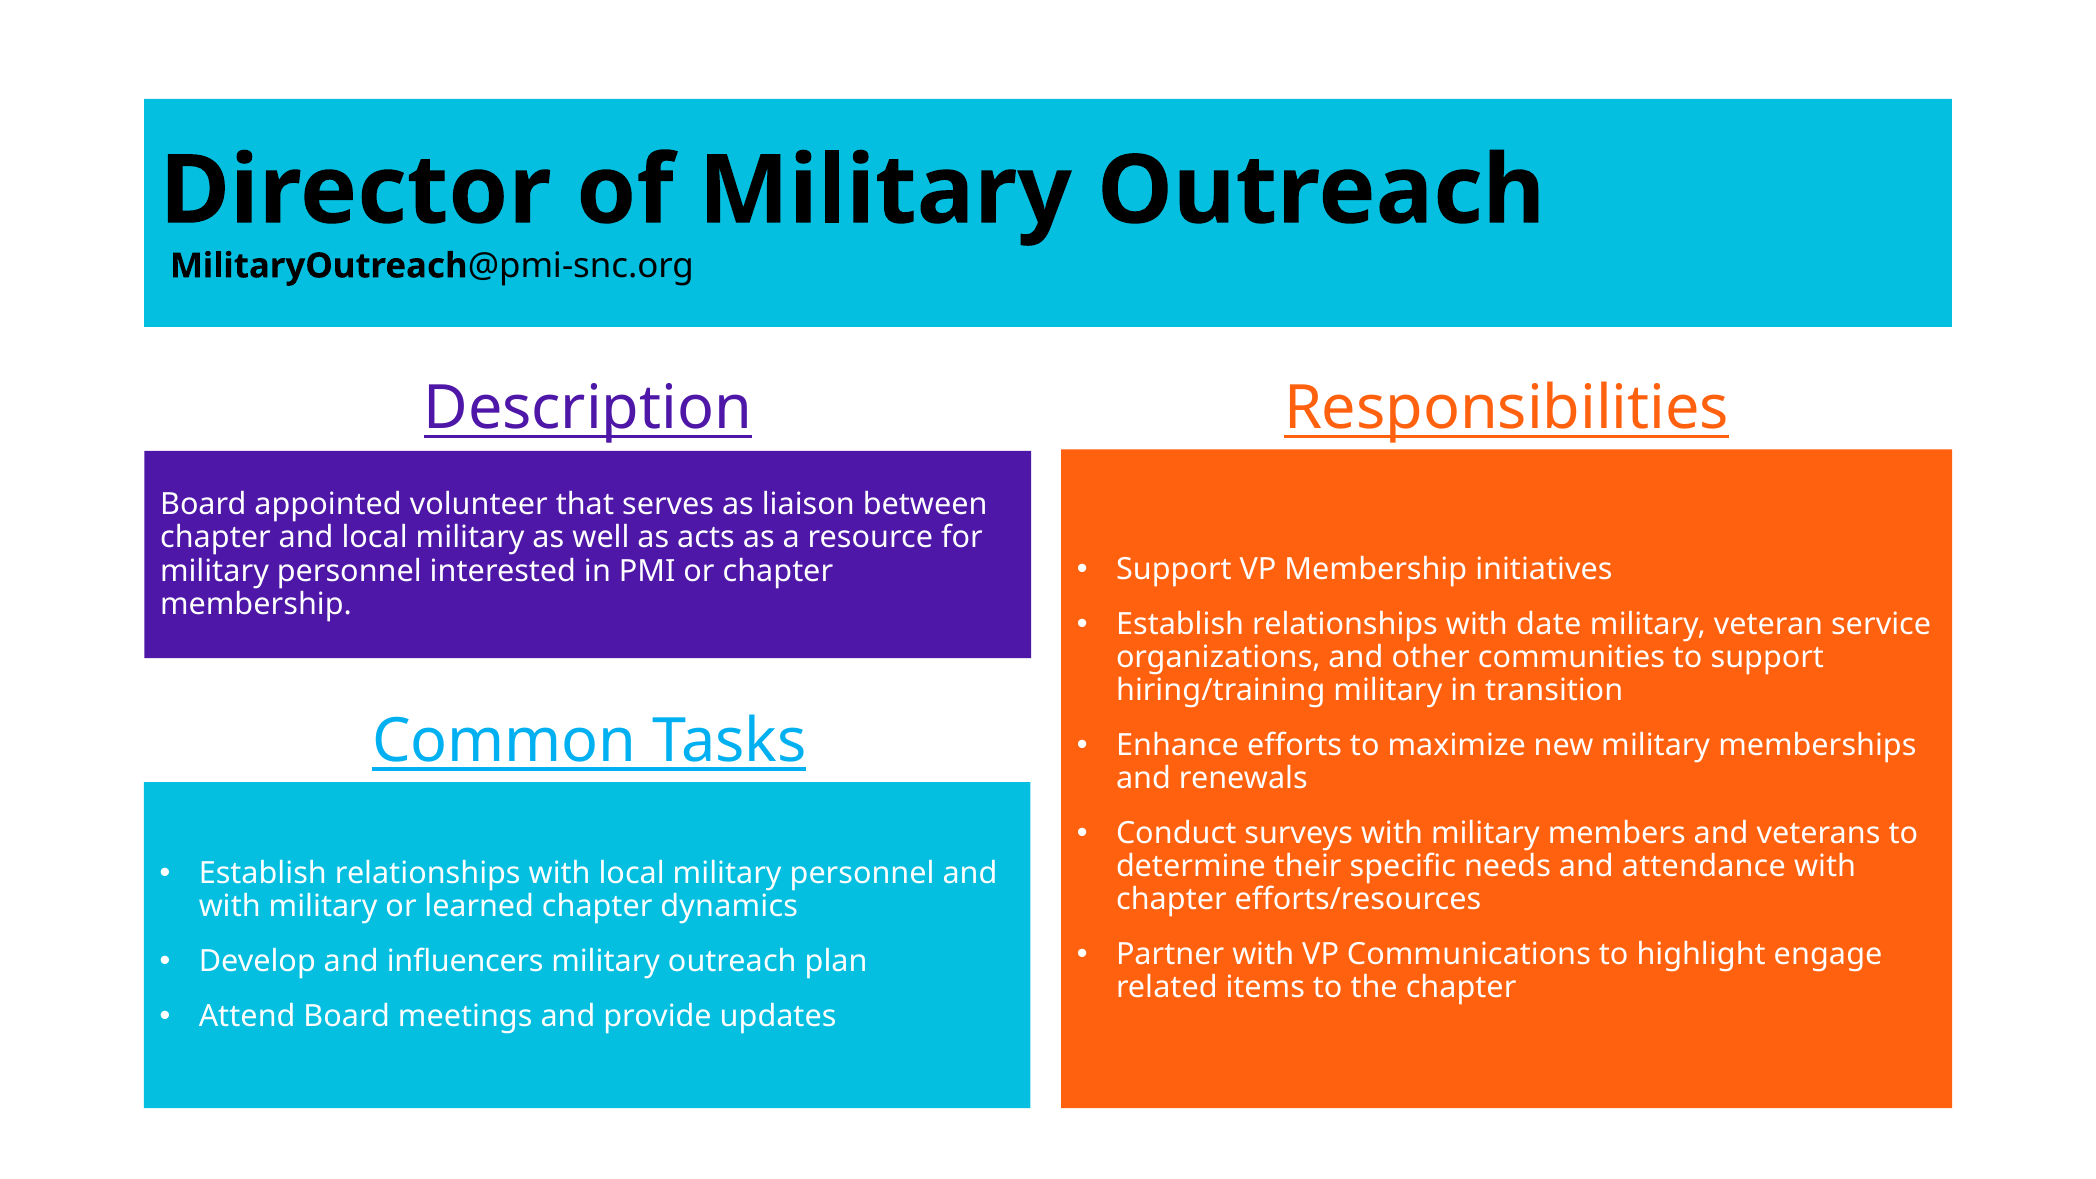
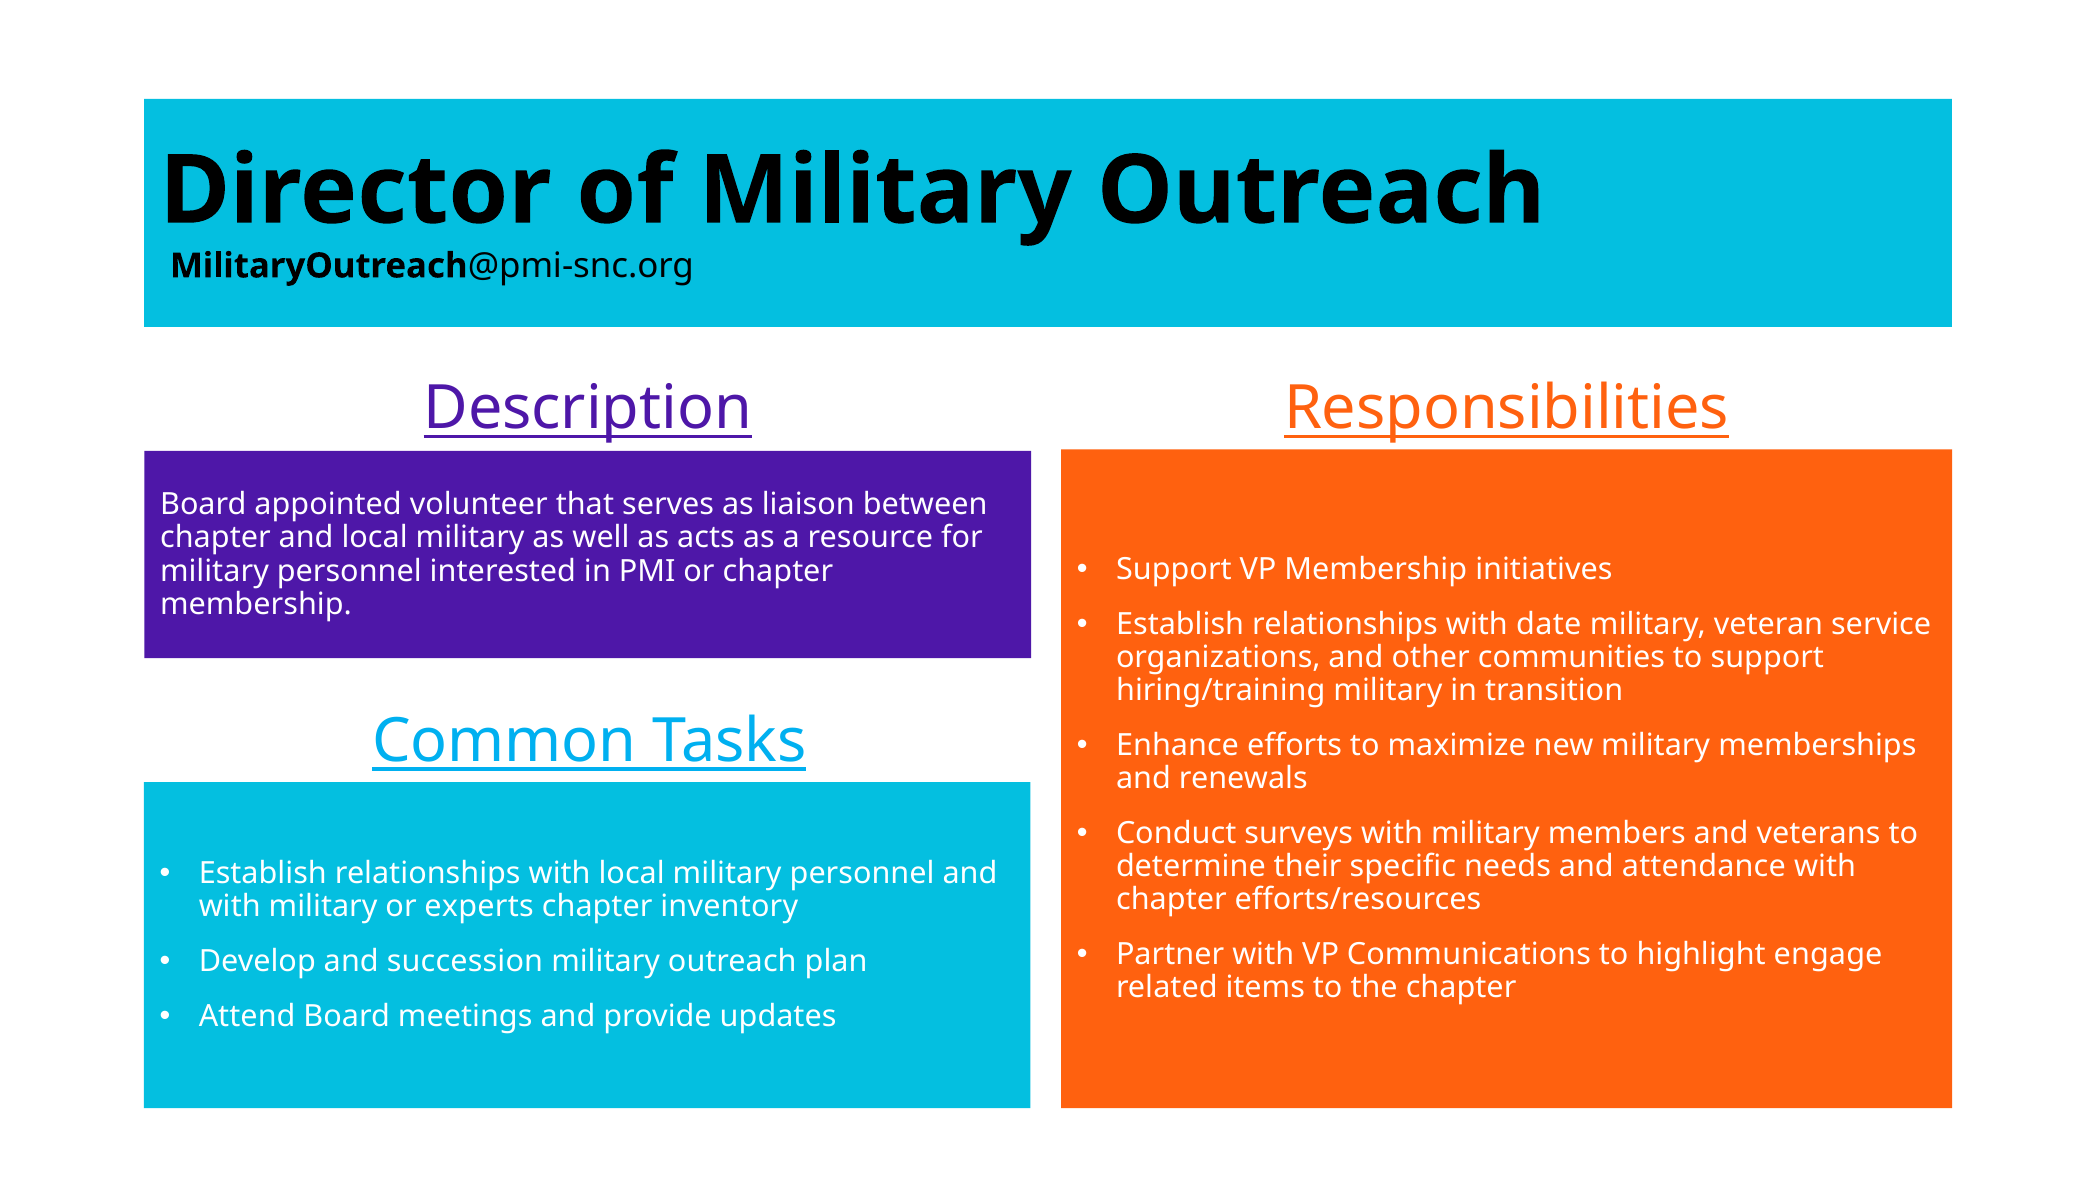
learned: learned -> experts
dynamics: dynamics -> inventory
influencers: influencers -> succession
